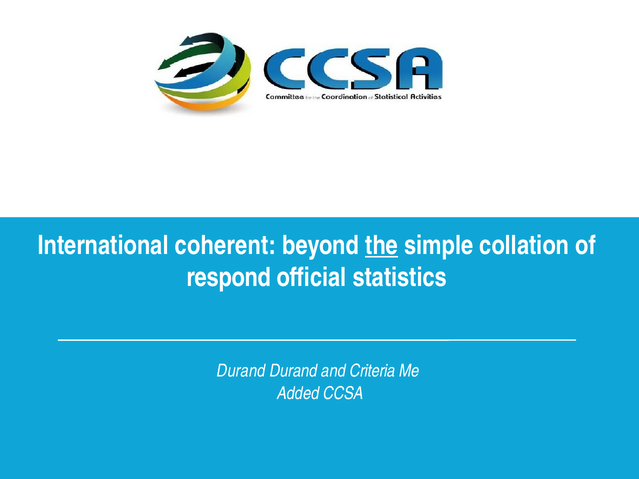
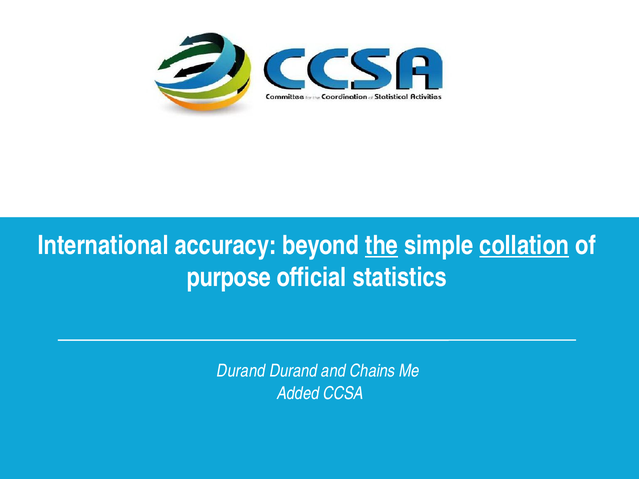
coherent: coherent -> accuracy
collation underline: none -> present
respond: respond -> purpose
Criteria: Criteria -> Chains
